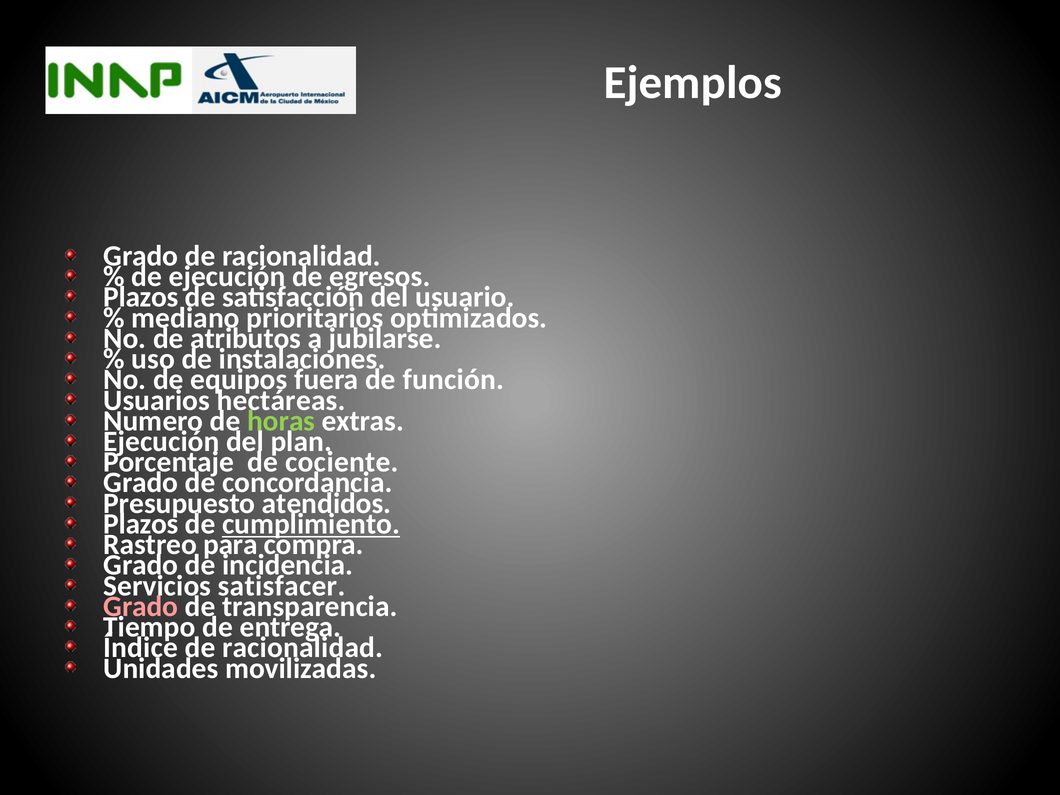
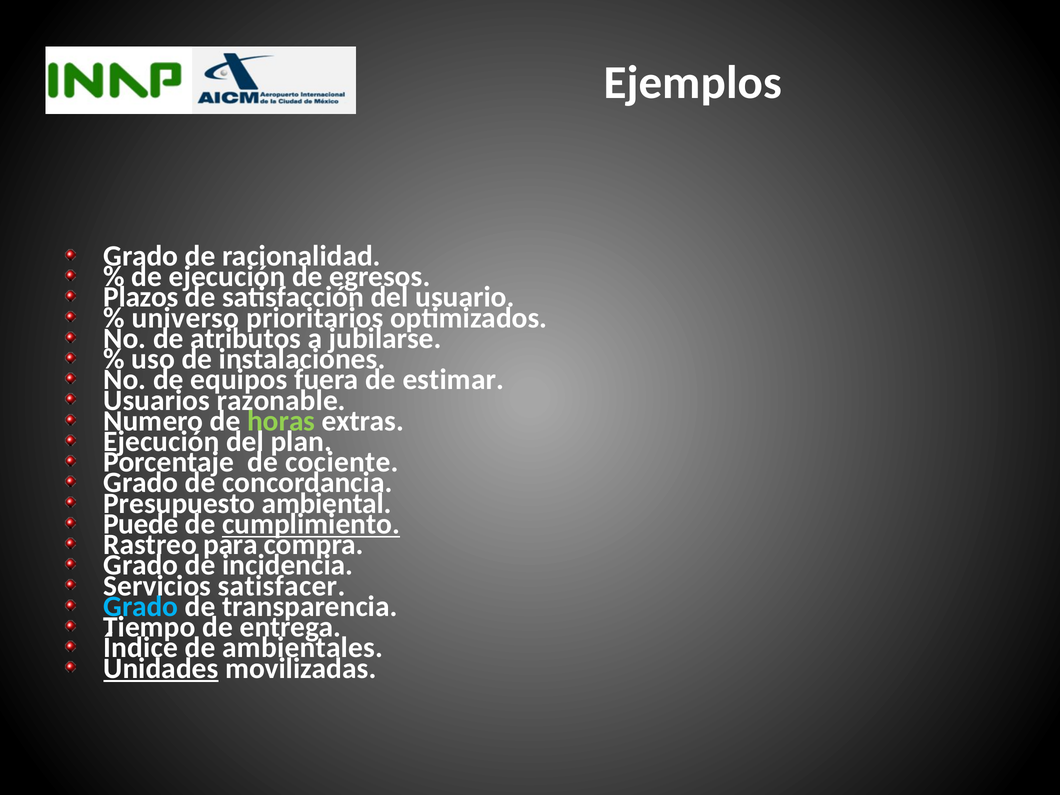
mediano: mediano -> universo
función: función -> estimar
hectáreas: hectáreas -> razonable
atendidos: atendidos -> ambiental
Plazos at (141, 524): Plazos -> Puede
Grado at (141, 606) colour: pink -> light blue
racionalidad at (303, 648): racionalidad -> ambientales
Unidades underline: none -> present
